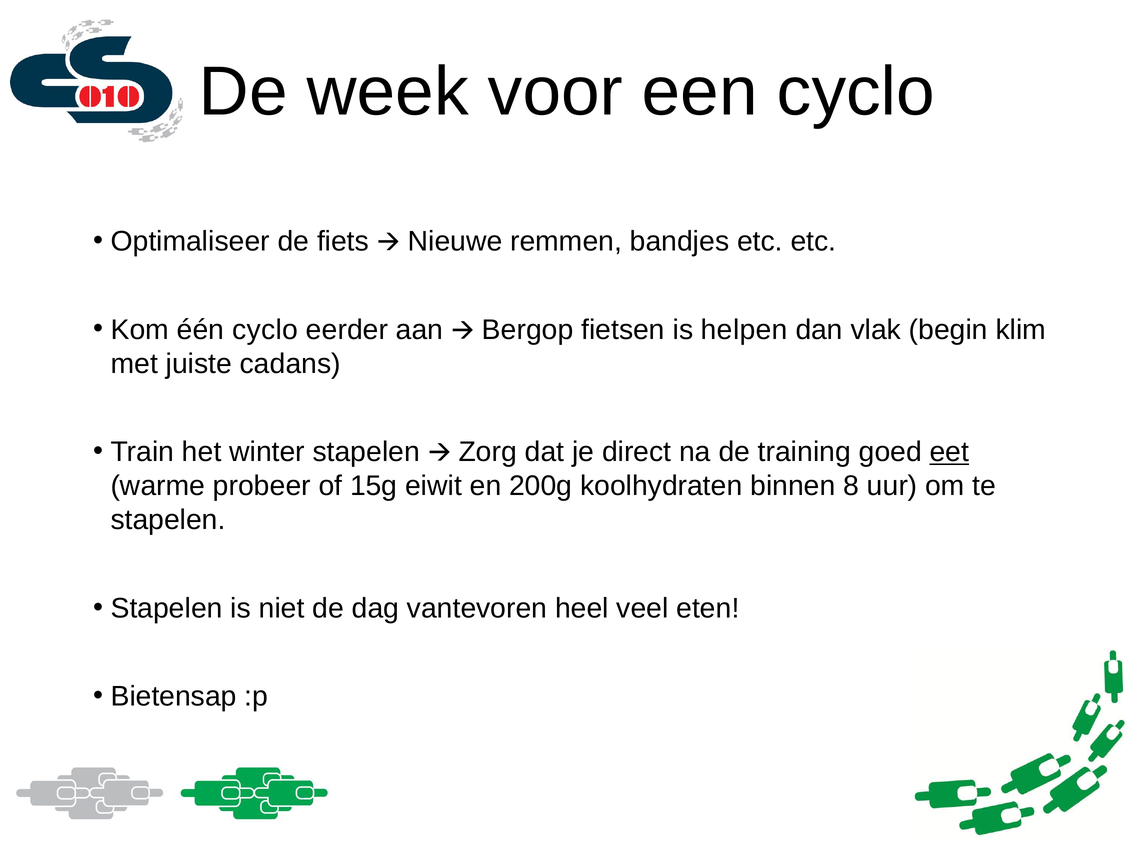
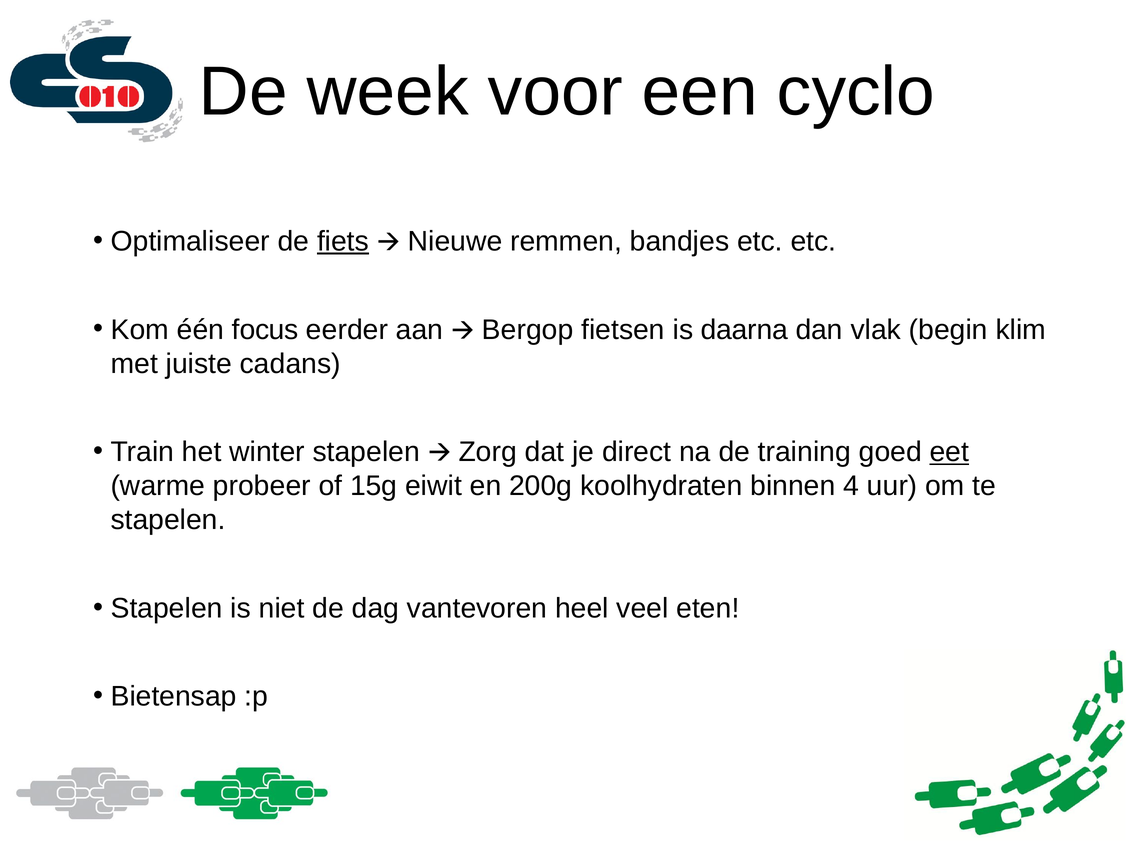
fiets underline: none -> present
één cyclo: cyclo -> focus
helpen: helpen -> daarna
8: 8 -> 4
